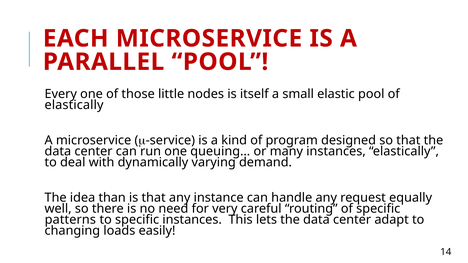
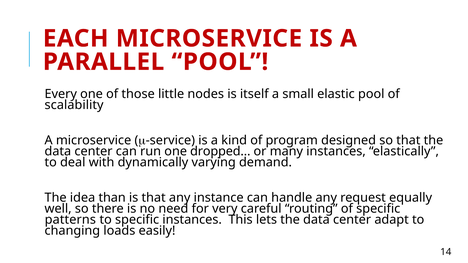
elastically at (74, 105): elastically -> scalability
queuing…: queuing… -> dropped…
